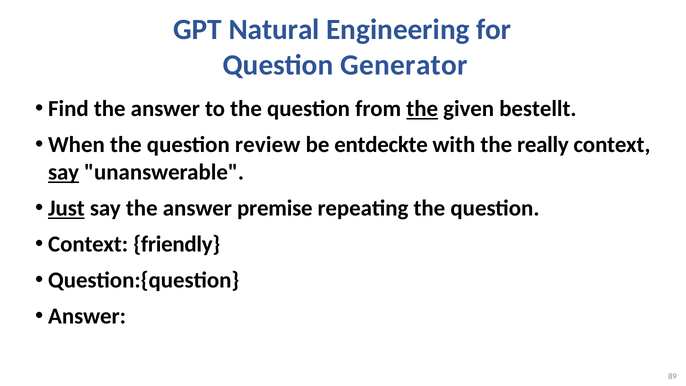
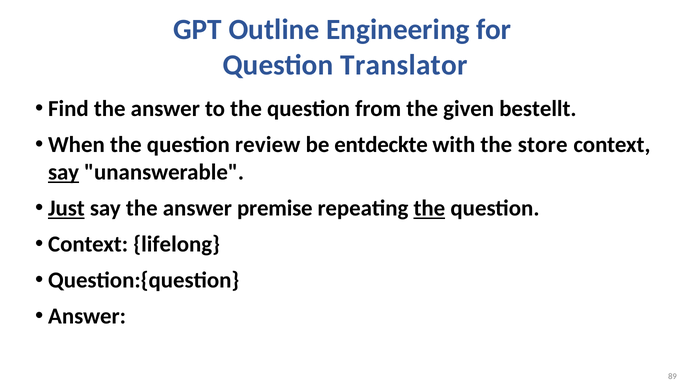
Natural: Natural -> Outline
Generator: Generator -> Translator
the at (422, 109) underline: present -> none
really: really -> store
the at (429, 208) underline: none -> present
friendly: friendly -> lifelong
